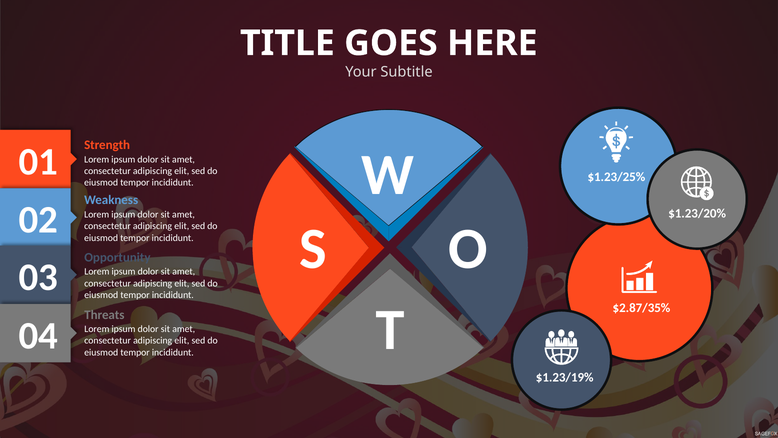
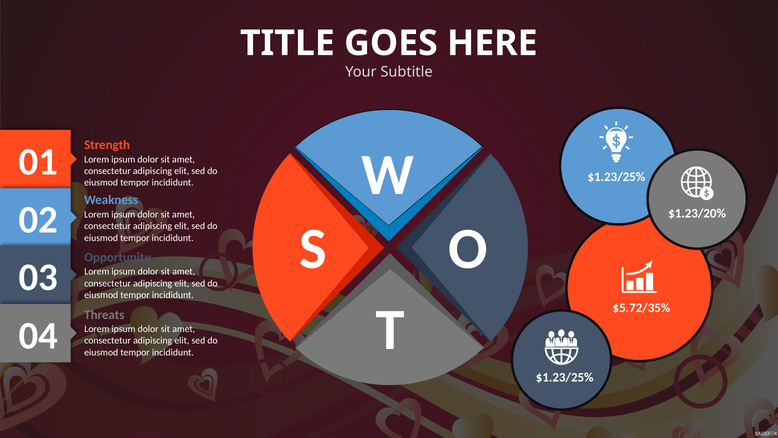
$2.87/35%: $2.87/35% -> $5.72/35%
$1.23/19% at (565, 377): $1.23/19% -> $1.23/25%
